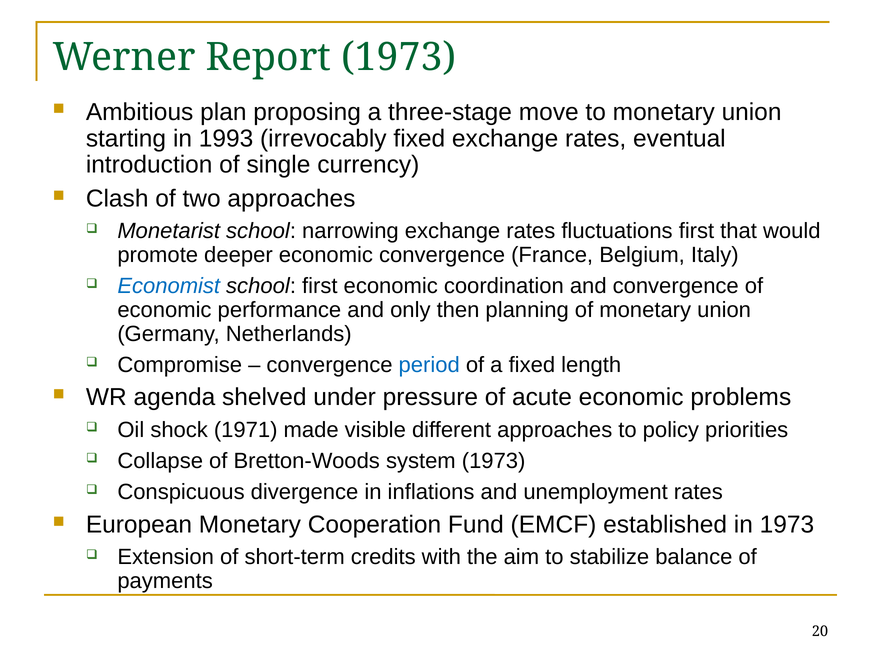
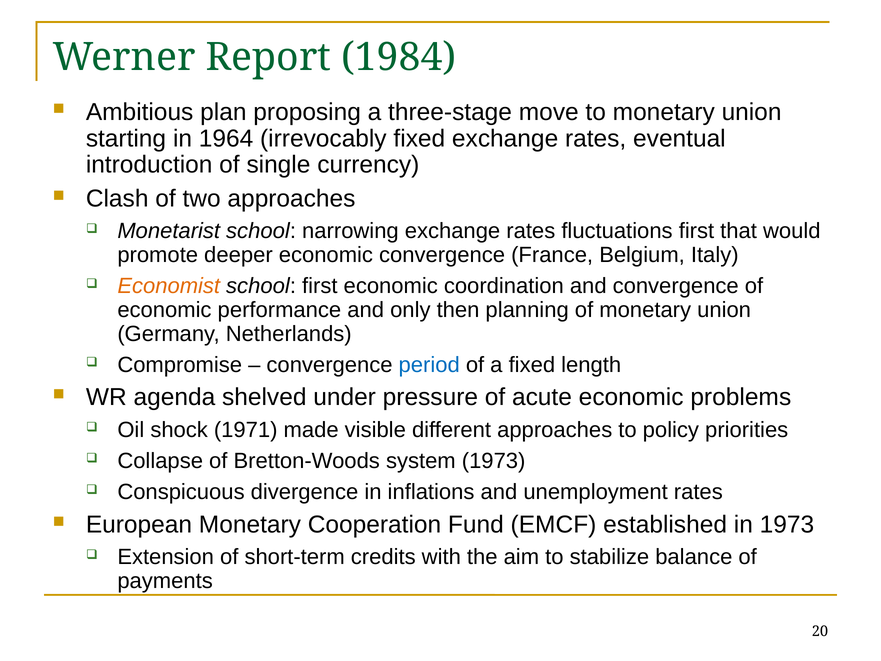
Report 1973: 1973 -> 1984
1993: 1993 -> 1964
Economist colour: blue -> orange
